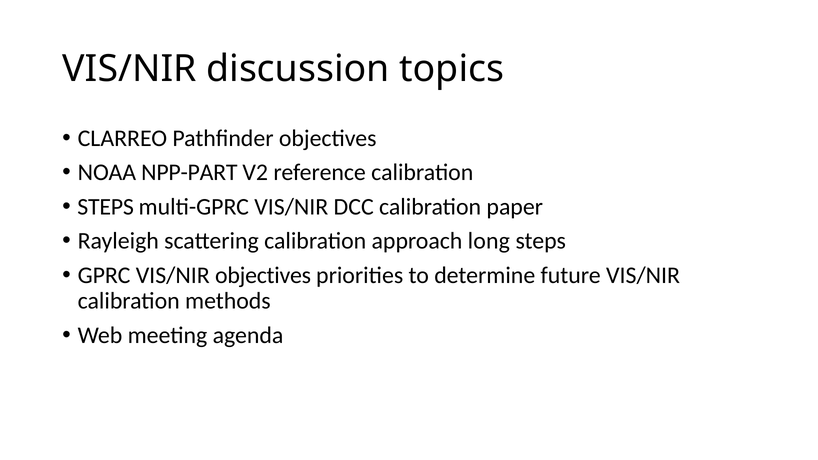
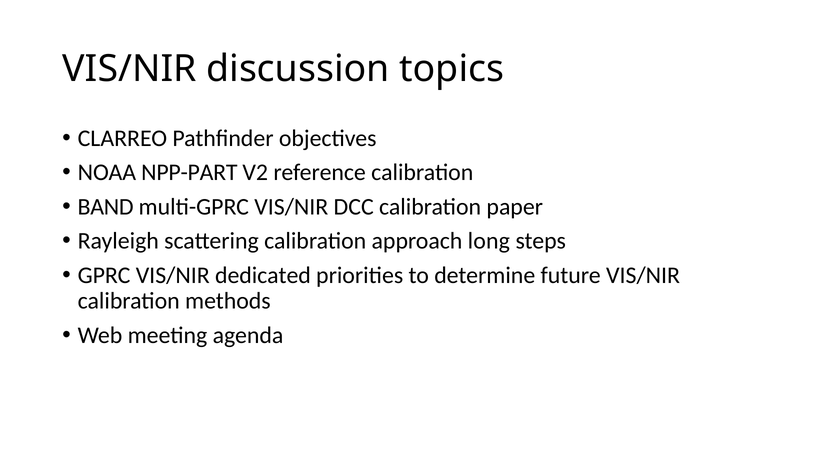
STEPS at (106, 207): STEPS -> BAND
VIS/NIR objectives: objectives -> dedicated
